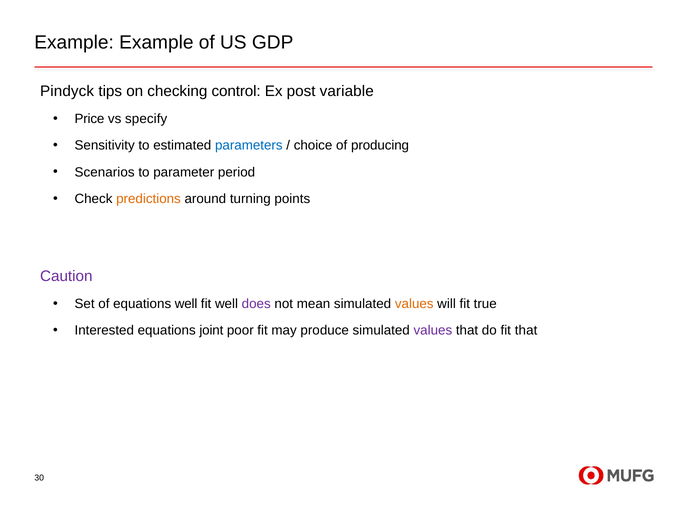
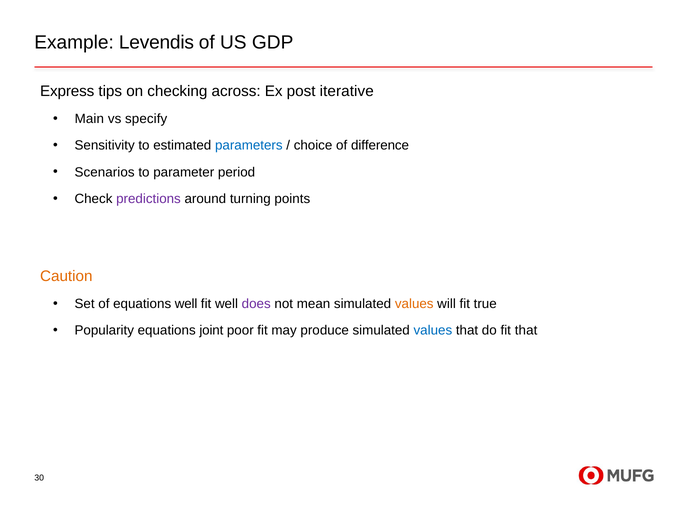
Example Example: Example -> Levendis
Pindyck: Pindyck -> Express
control: control -> across
variable: variable -> iterative
Price: Price -> Main
producing: producing -> difference
predictions colour: orange -> purple
Caution colour: purple -> orange
Interested: Interested -> Popularity
values at (433, 331) colour: purple -> blue
